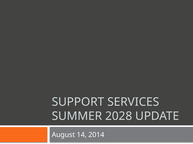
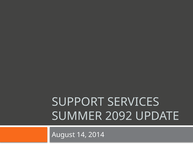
2028: 2028 -> 2092
